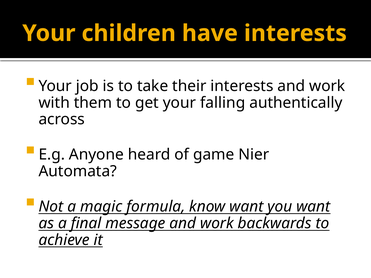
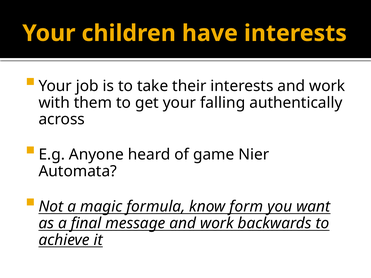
know want: want -> form
